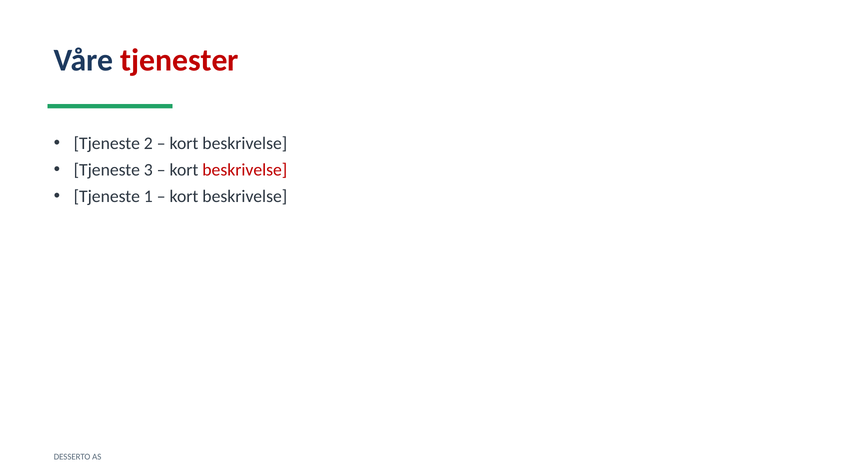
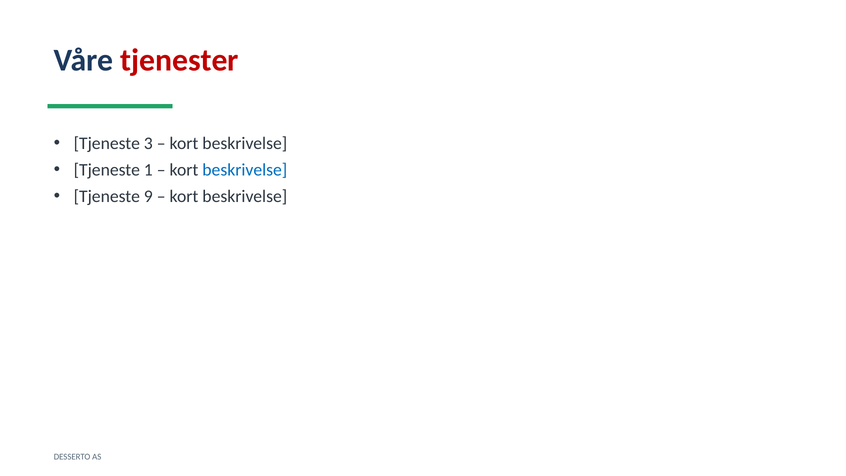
2: 2 -> 3
3: 3 -> 1
beskrivelse at (245, 170) colour: red -> blue
1: 1 -> 9
